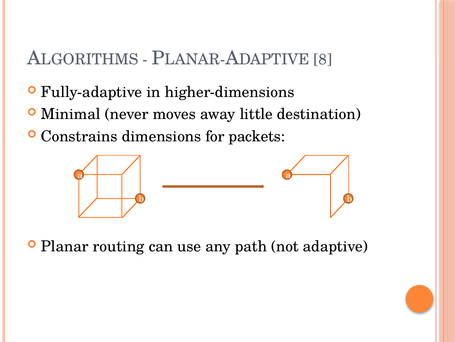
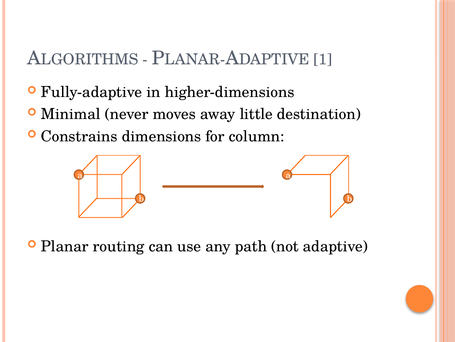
8: 8 -> 1
packets: packets -> column
